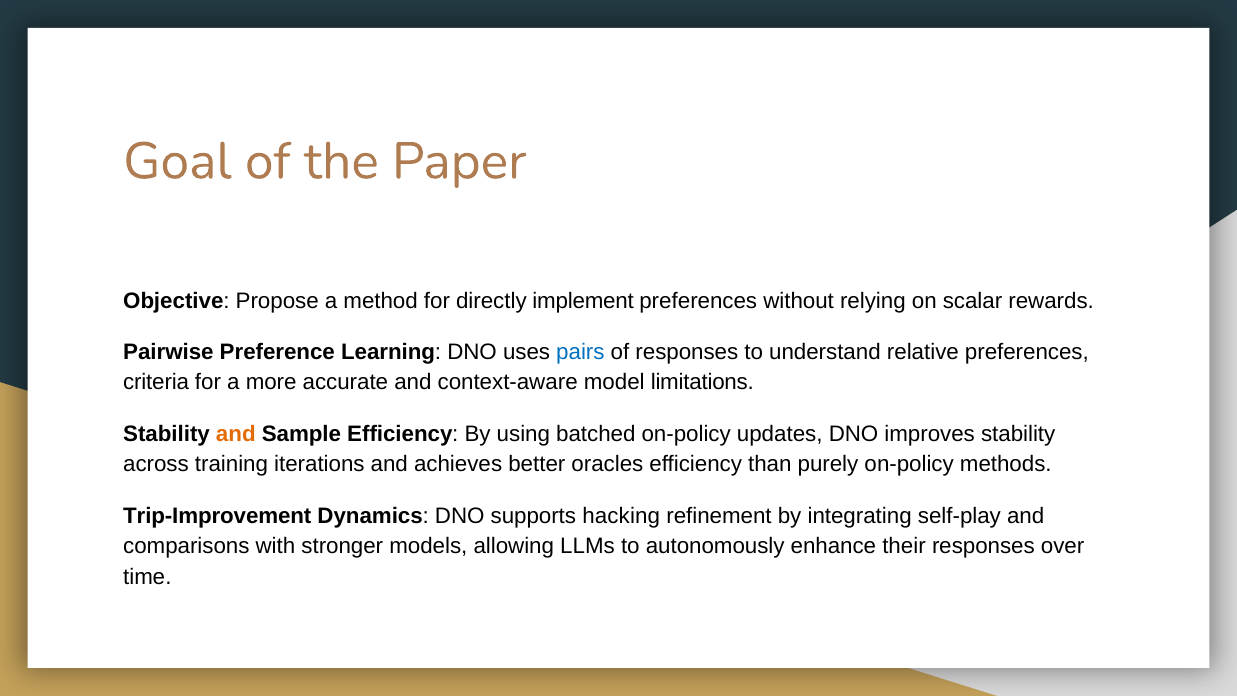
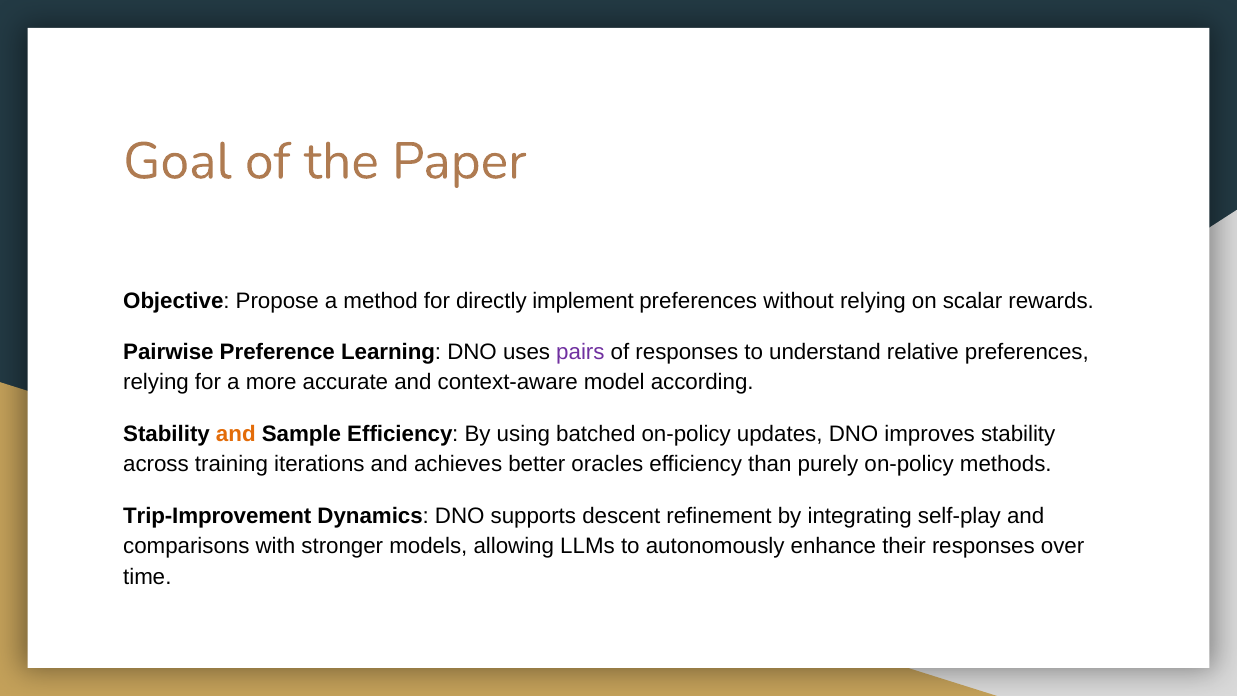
pairs colour: blue -> purple
criteria at (156, 383): criteria -> relying
limitations: limitations -> according
hacking: hacking -> descent
